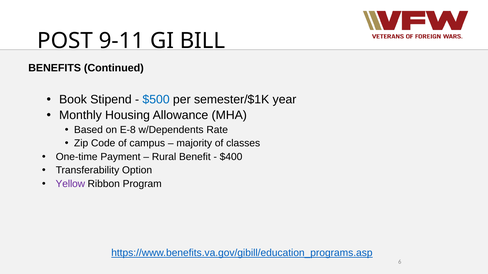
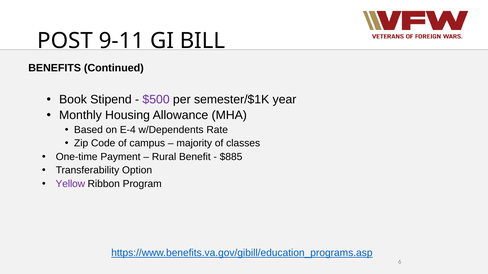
$500 colour: blue -> purple
E-8: E-8 -> E-4
$400: $400 -> $885
